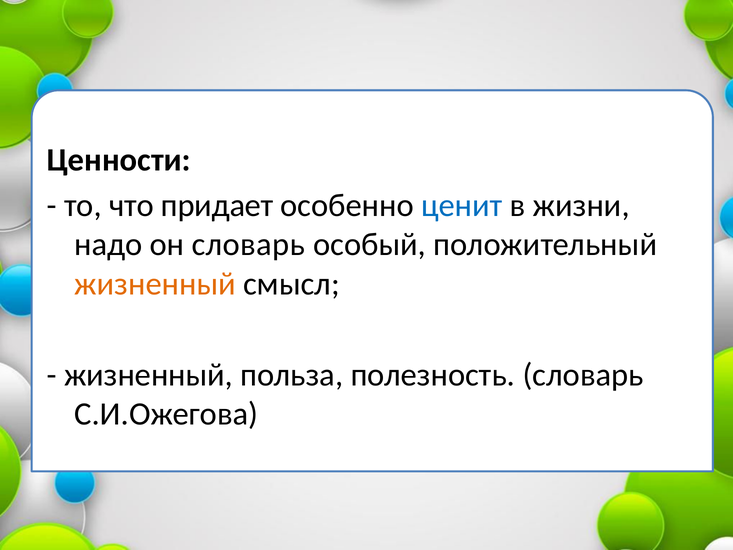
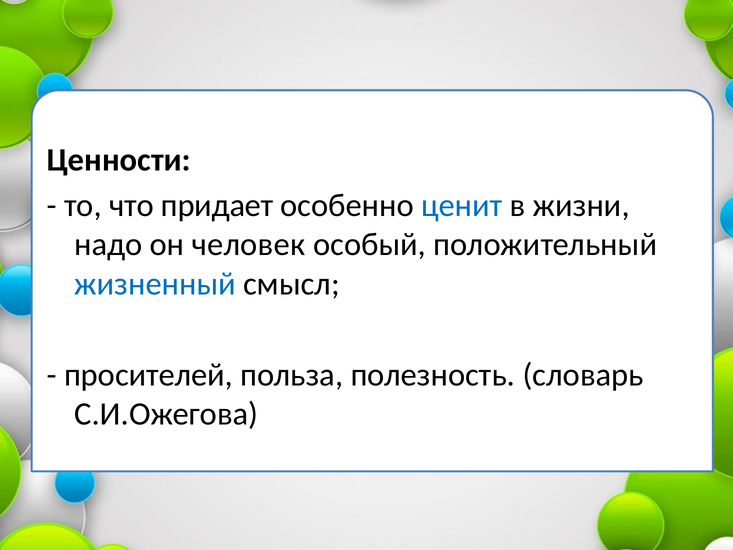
он словарь: словарь -> человек
жизненный at (155, 284) colour: orange -> blue
жизненный at (149, 375): жизненный -> просителей
